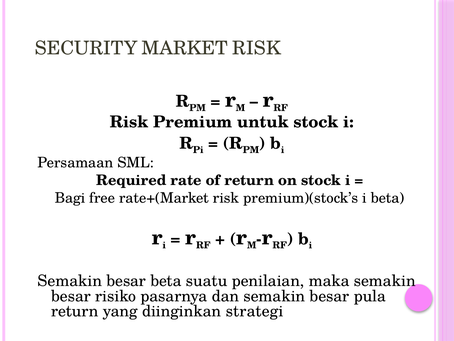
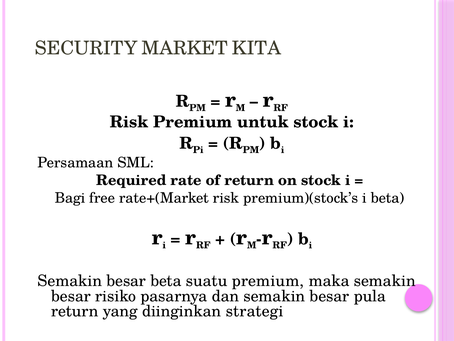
MARKET RISK: RISK -> KITA
suatu penilaian: penilaian -> premium
